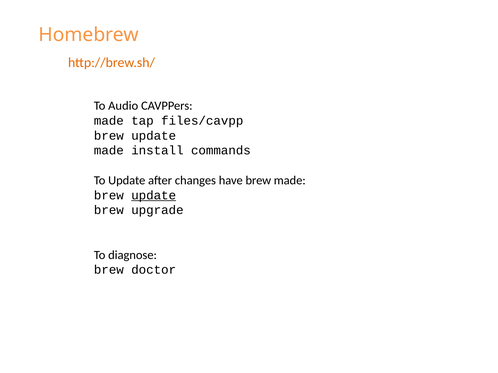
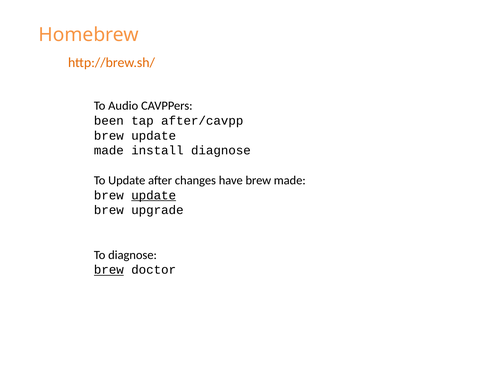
made at (109, 121): made -> been
files/cavpp: files/cavpp -> after/cavpp
install commands: commands -> diagnose
brew at (109, 270) underline: none -> present
